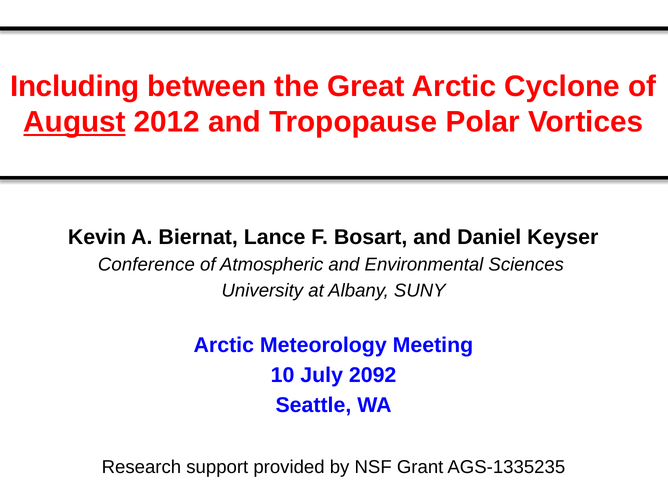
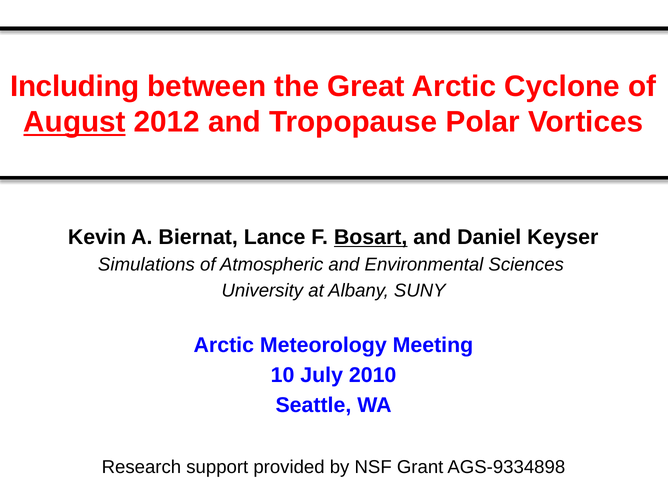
Bosart underline: none -> present
Conference: Conference -> Simulations
2092: 2092 -> 2010
AGS-1335235: AGS-1335235 -> AGS-9334898
